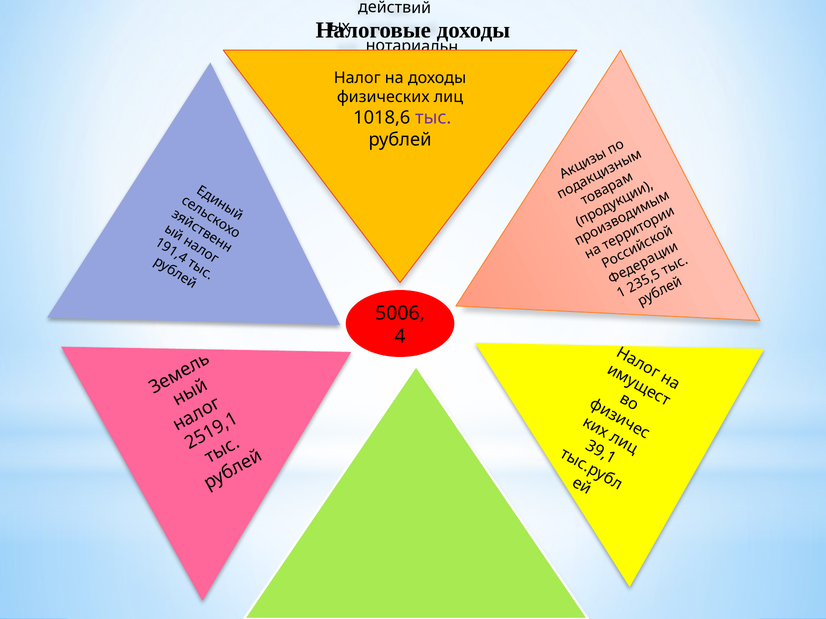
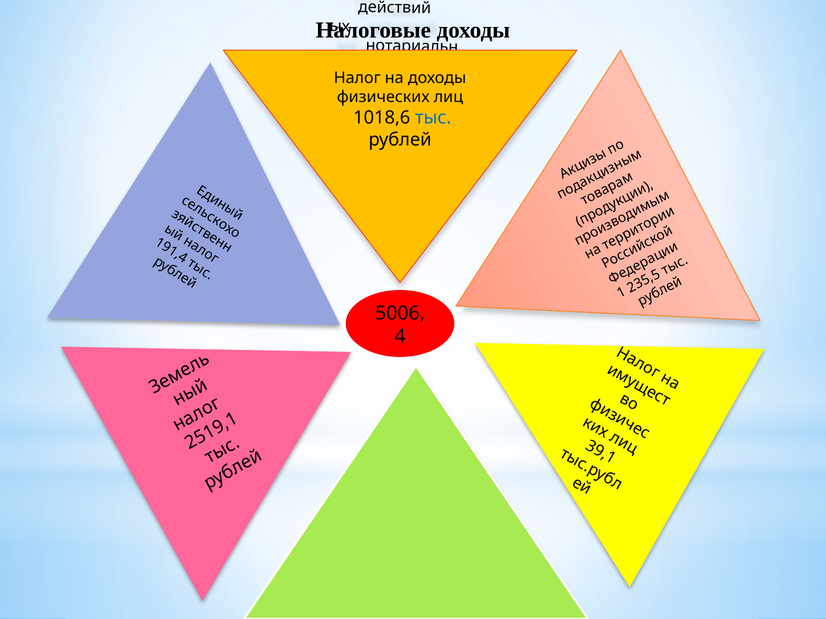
тыс at (433, 118) colour: purple -> blue
